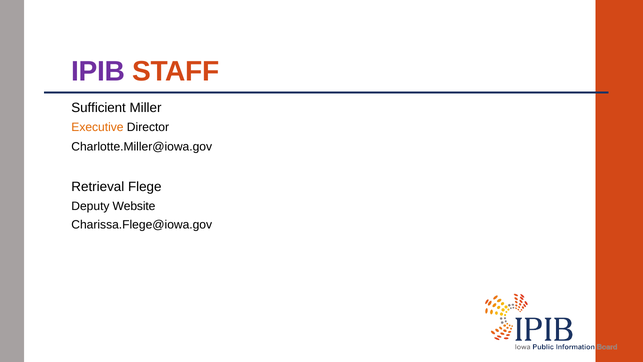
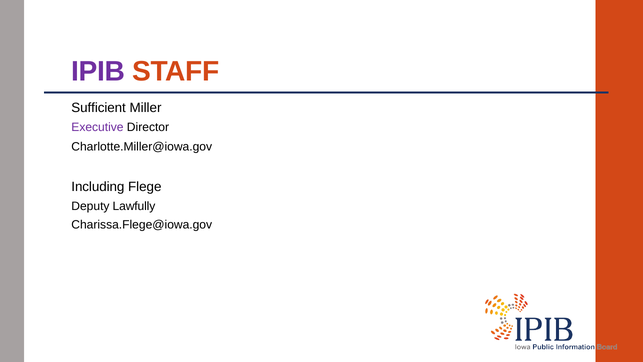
Executive colour: orange -> purple
Retrieval: Retrieval -> Including
Website: Website -> Lawfully
